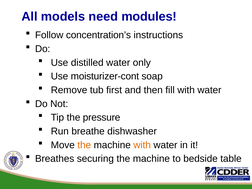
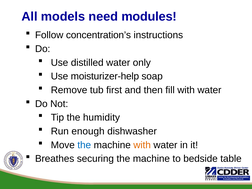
moisturizer-cont: moisturizer-cont -> moisturizer-help
pressure: pressure -> humidity
breathe: breathe -> enough
the at (84, 145) colour: orange -> blue
